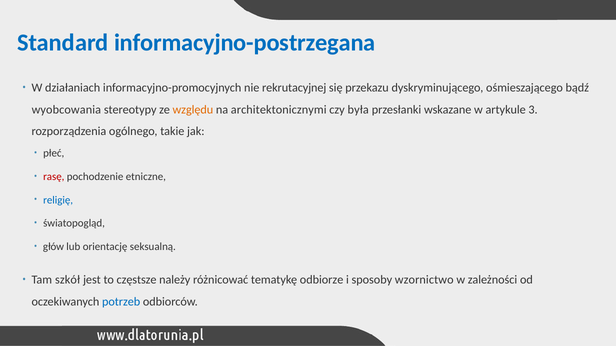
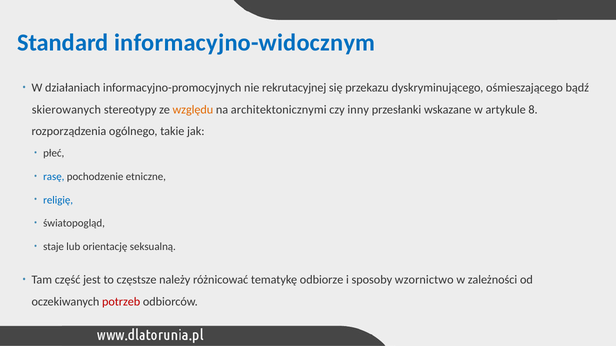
informacyjno-postrzegana: informacyjno-postrzegana -> informacyjno-widocznym
wyobcowania: wyobcowania -> skierowanych
była: była -> inny
3: 3 -> 8
rasę colour: red -> blue
głów: głów -> staje
szkół: szkół -> część
potrzeb colour: blue -> red
